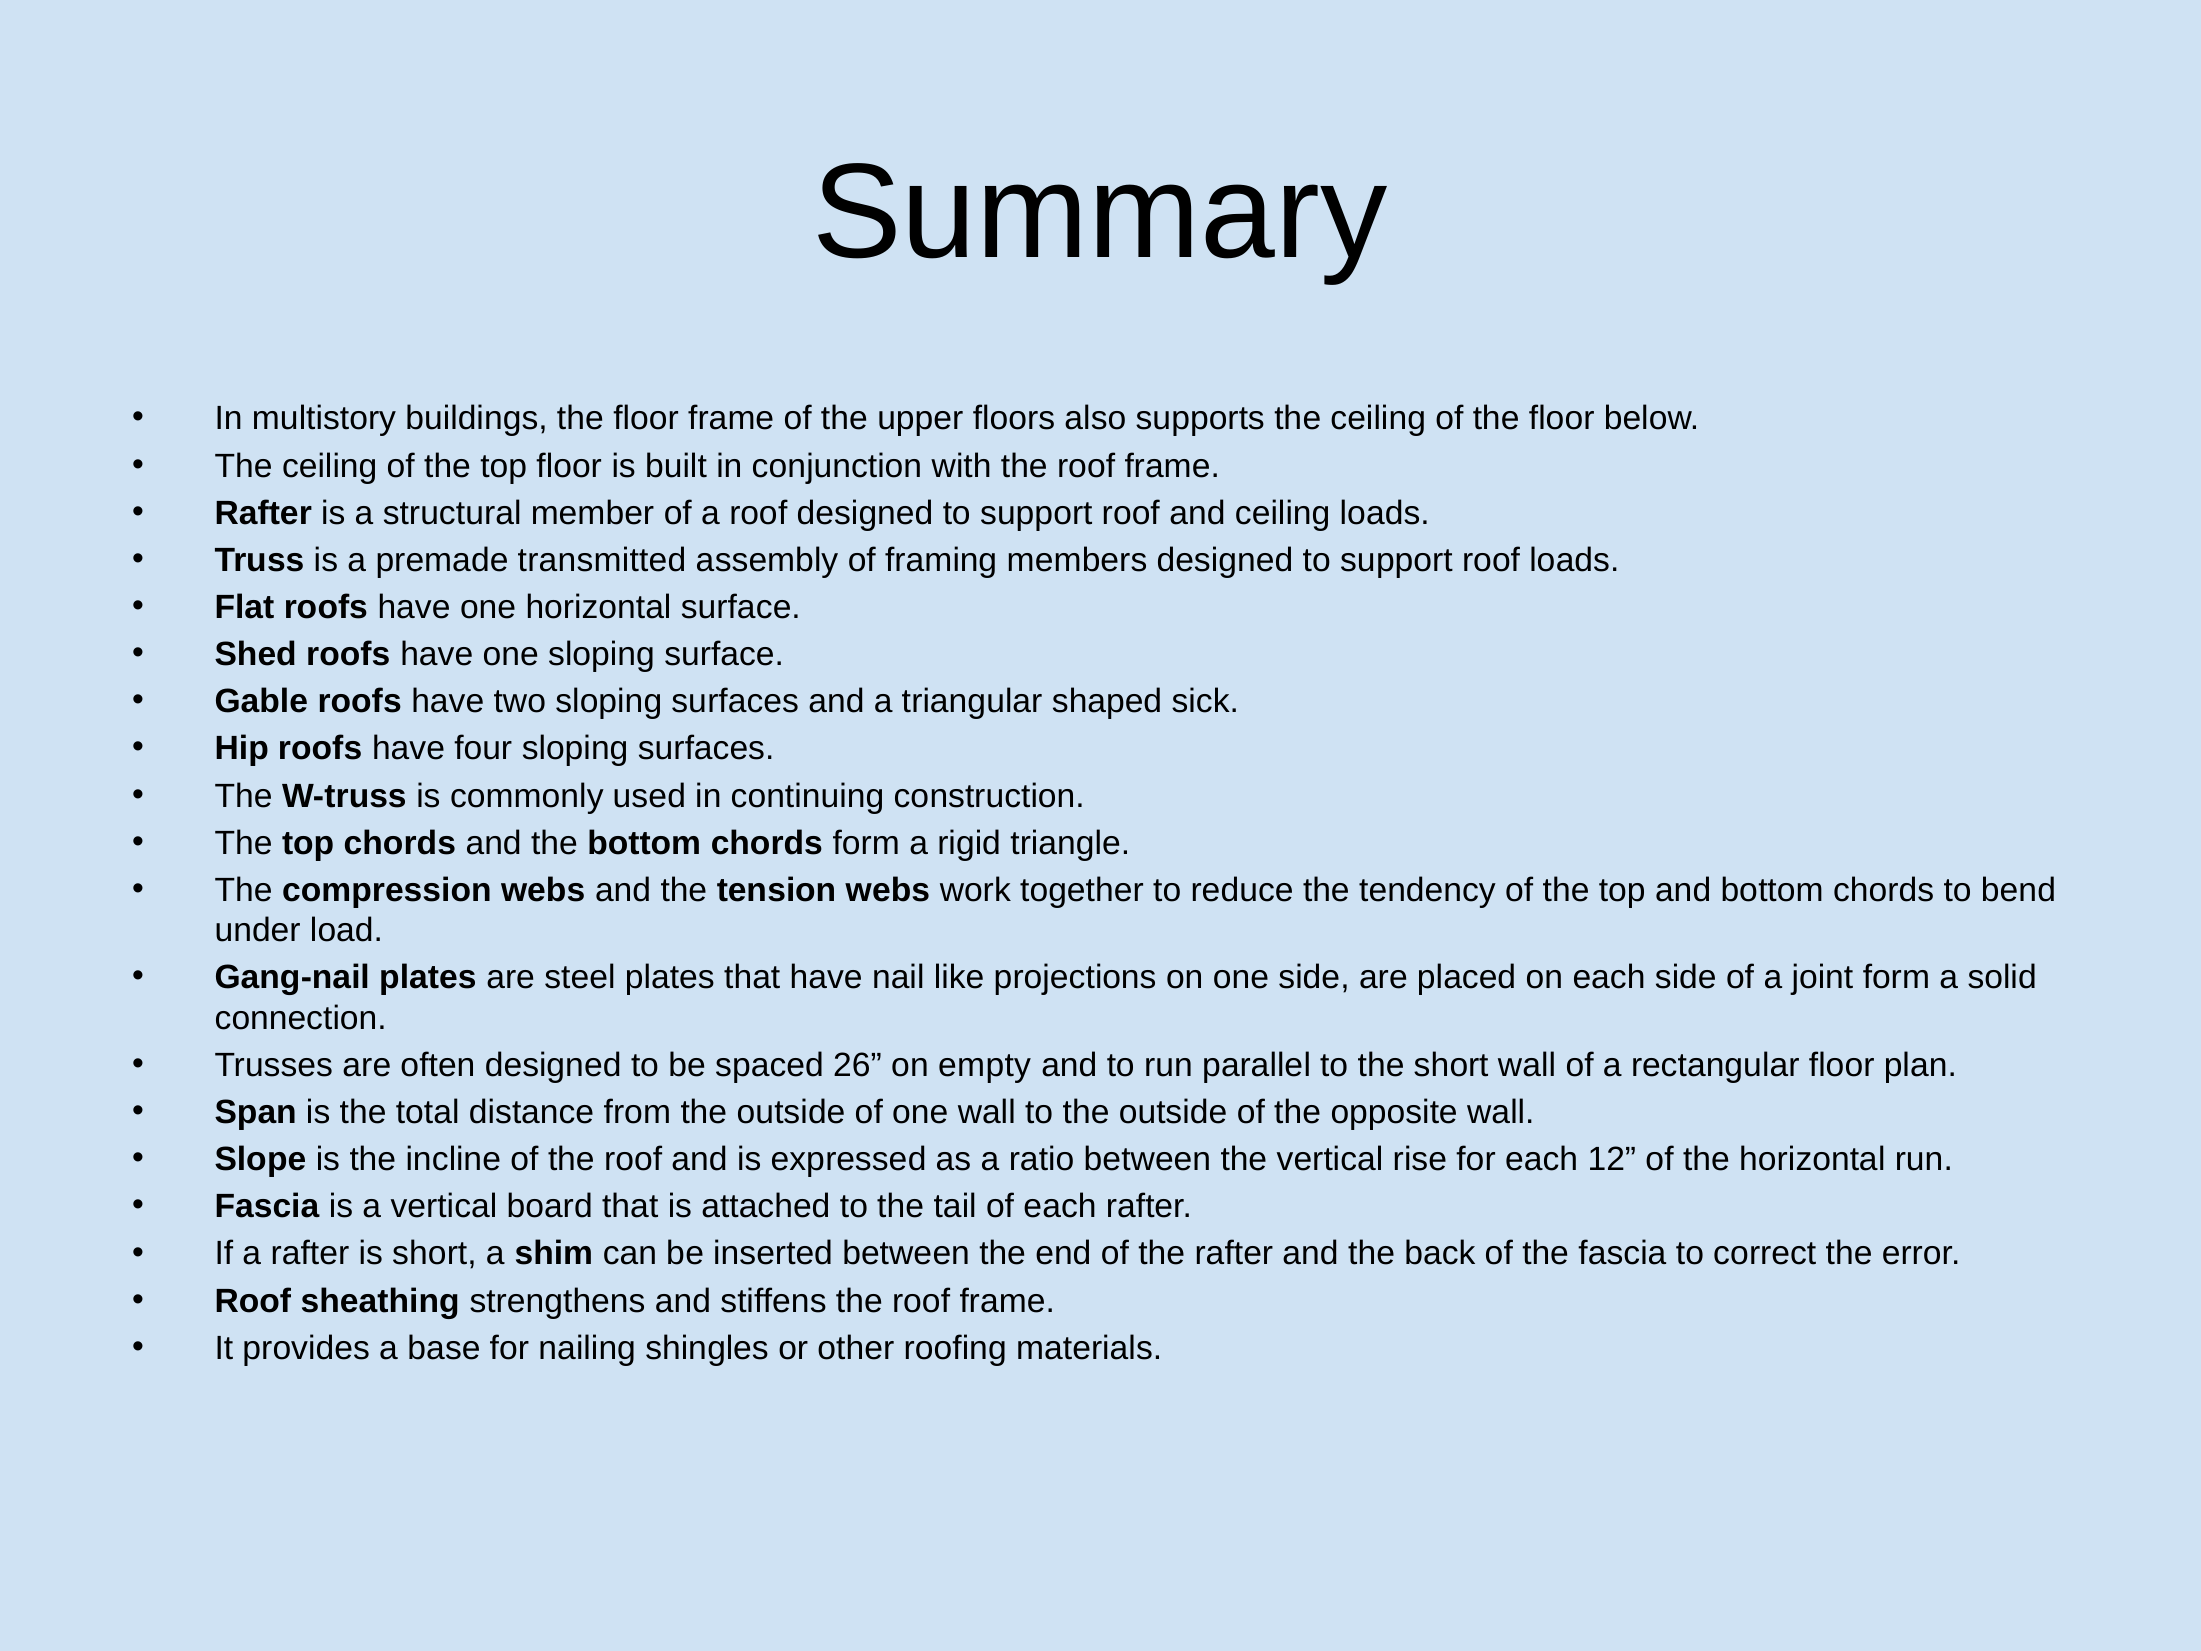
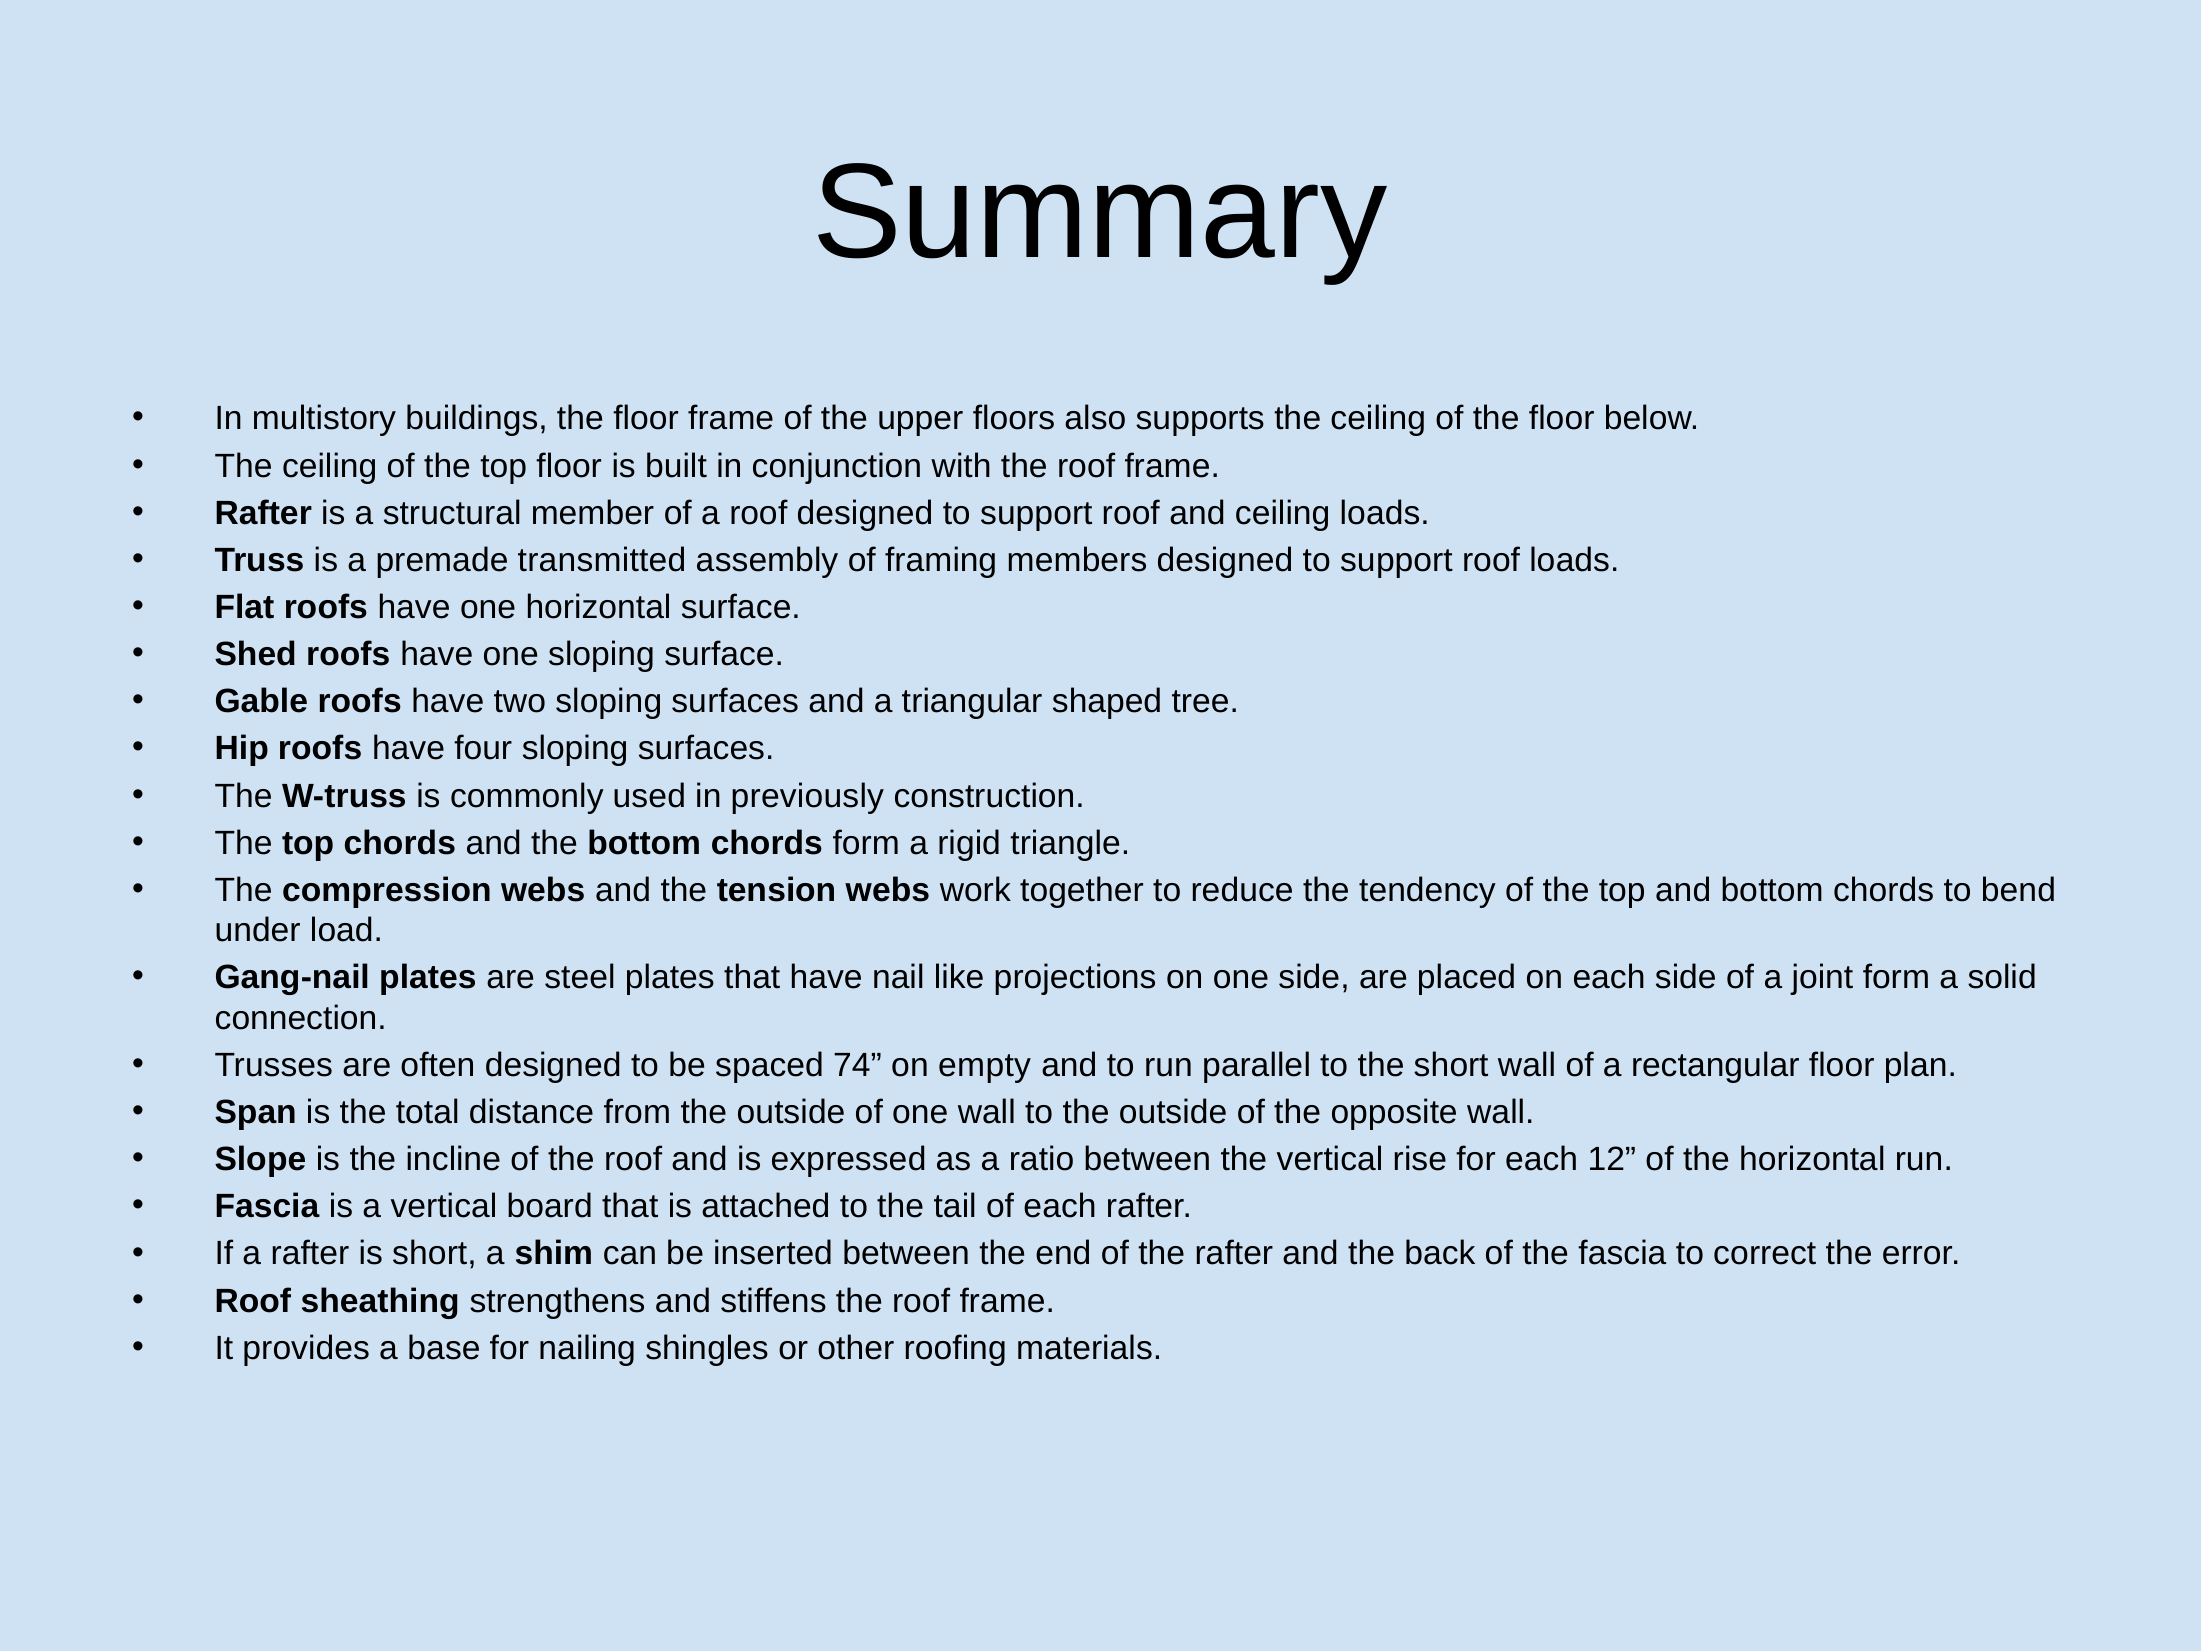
sick: sick -> tree
continuing: continuing -> previously
26: 26 -> 74
